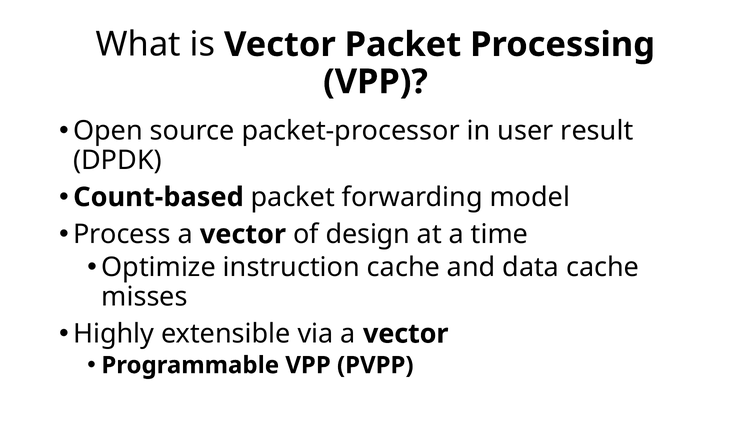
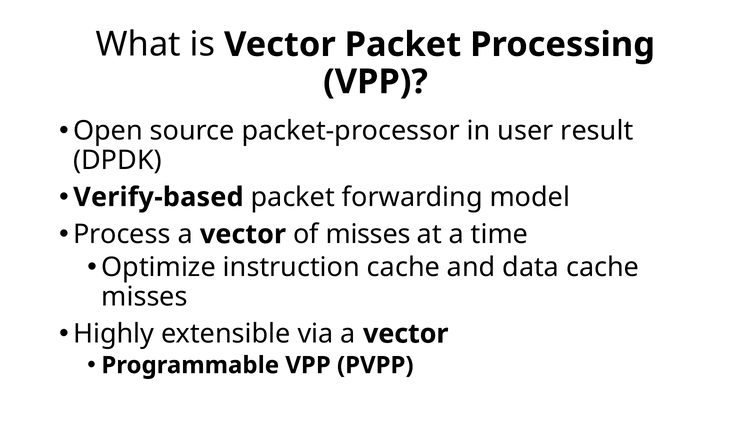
Count-based: Count-based -> Verify-based
of design: design -> misses
